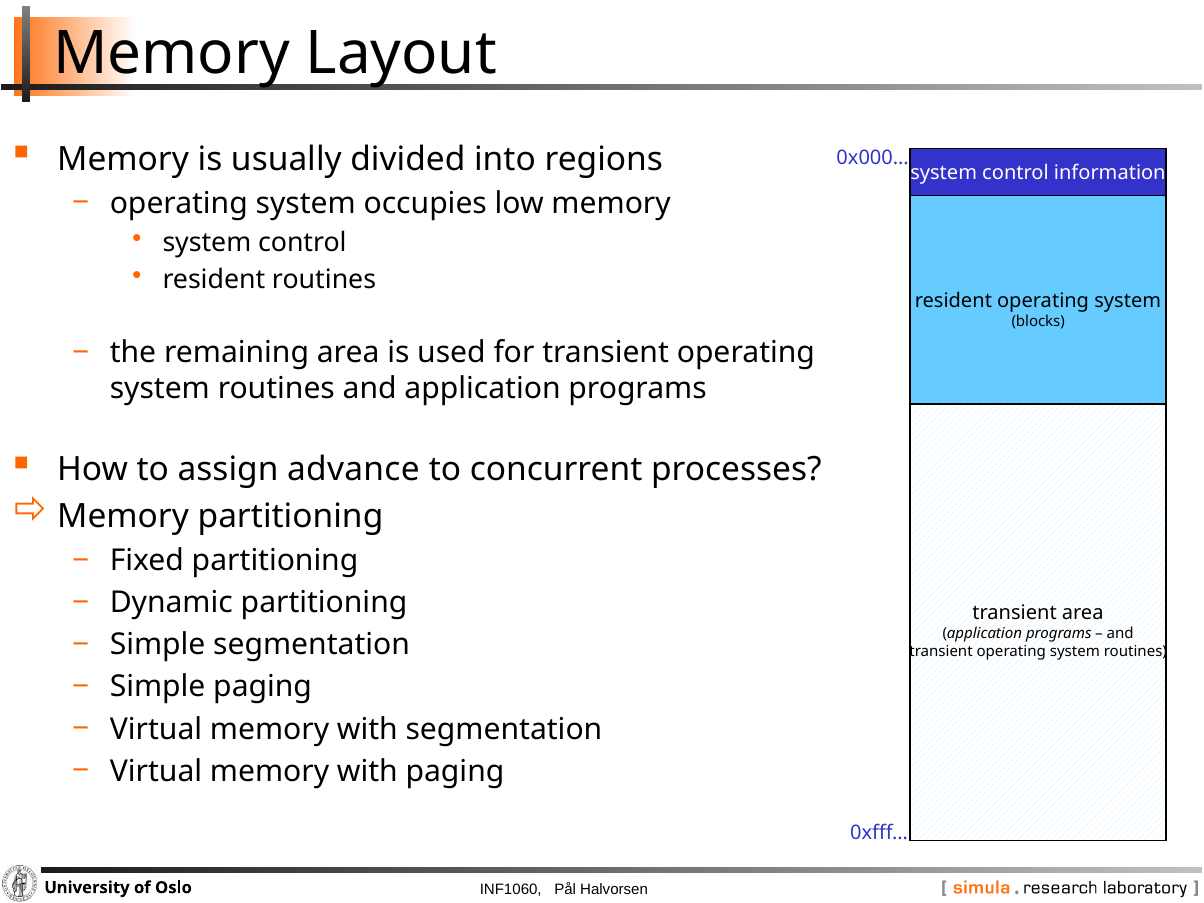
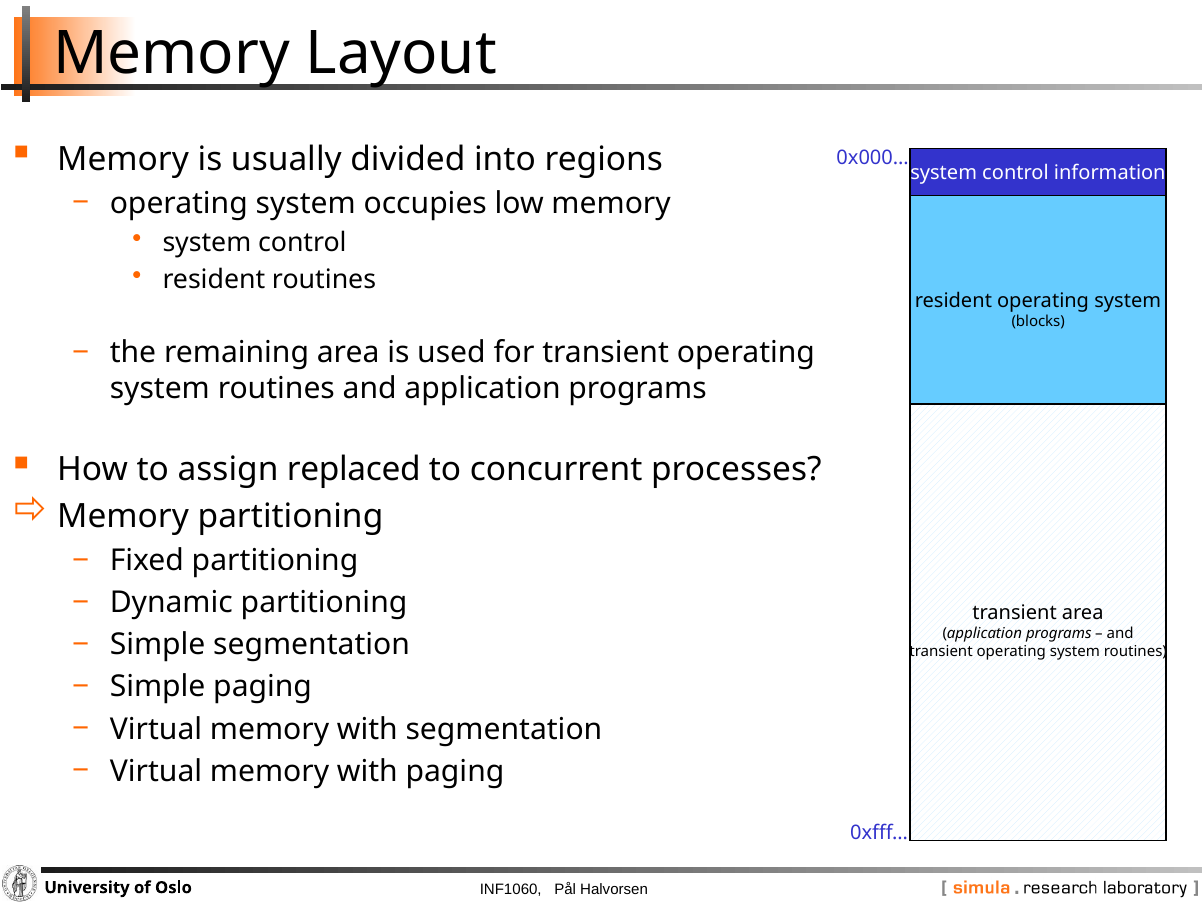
advance: advance -> replaced
